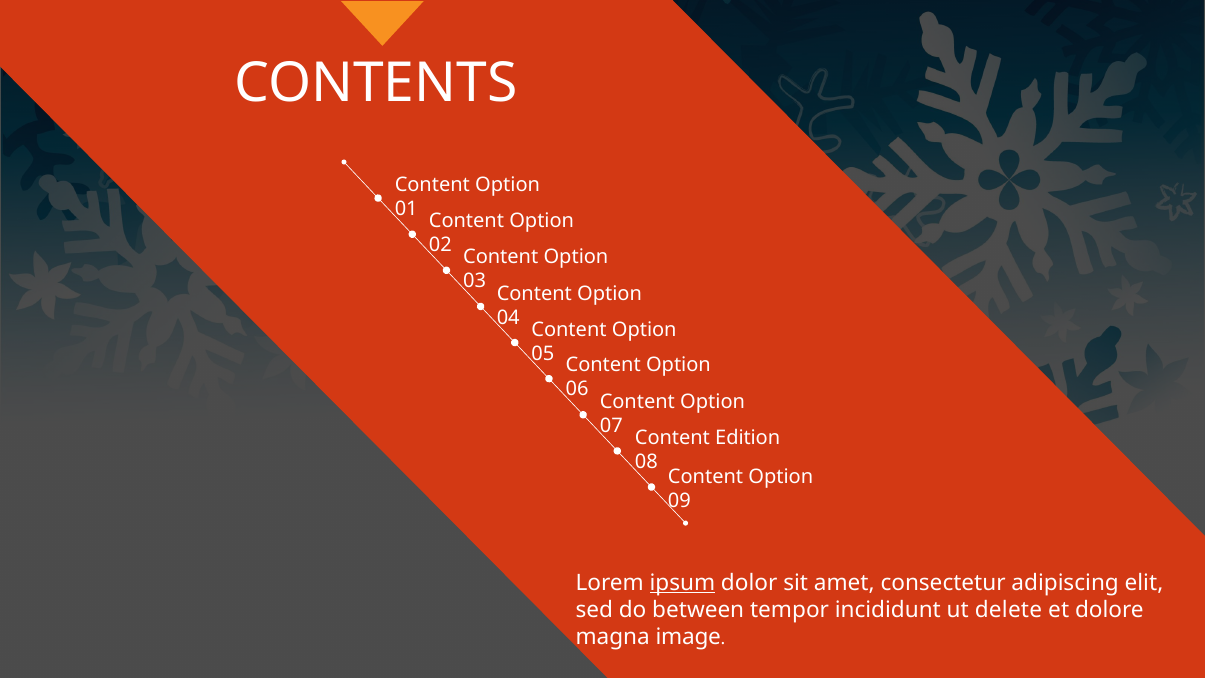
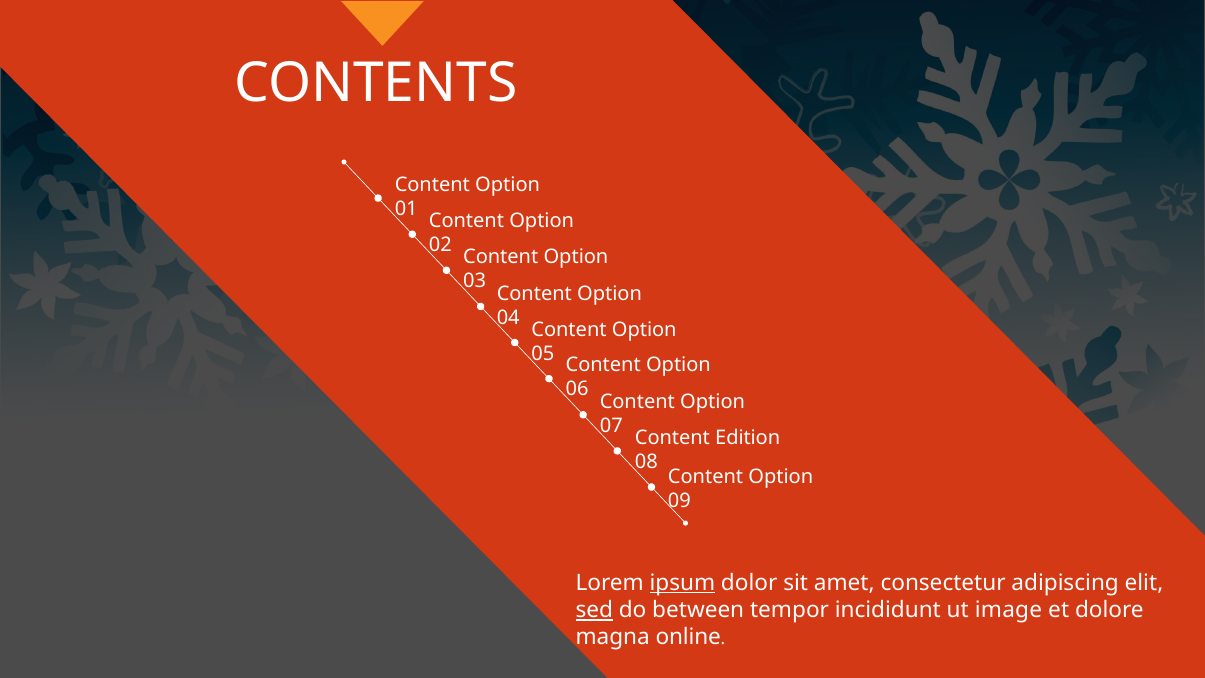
sed underline: none -> present
delete: delete -> image
image: image -> online
